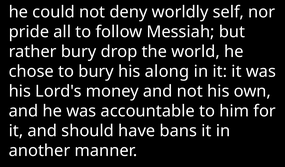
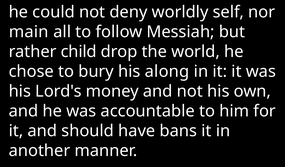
pride: pride -> main
rather bury: bury -> child
